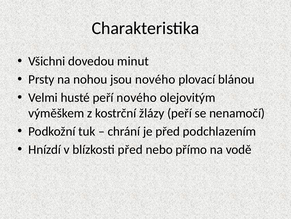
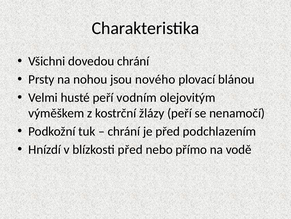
dovedou minut: minut -> chrání
peří nového: nového -> vodním
